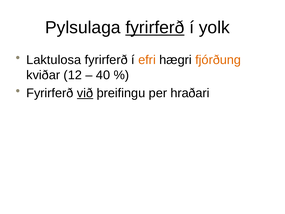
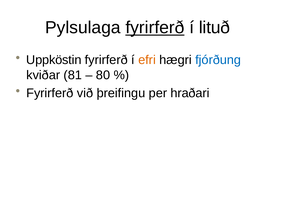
yolk: yolk -> lituð
Laktulosa: Laktulosa -> Uppköstin
fjórðung colour: orange -> blue
12: 12 -> 81
40: 40 -> 80
við underline: present -> none
